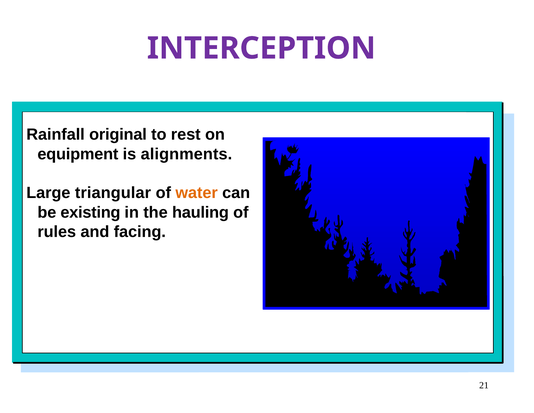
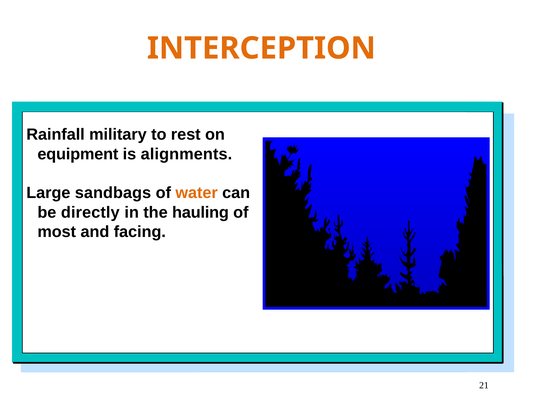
INTERCEPTION colour: purple -> orange
original: original -> military
triangular: triangular -> sandbags
existing: existing -> directly
rules: rules -> most
